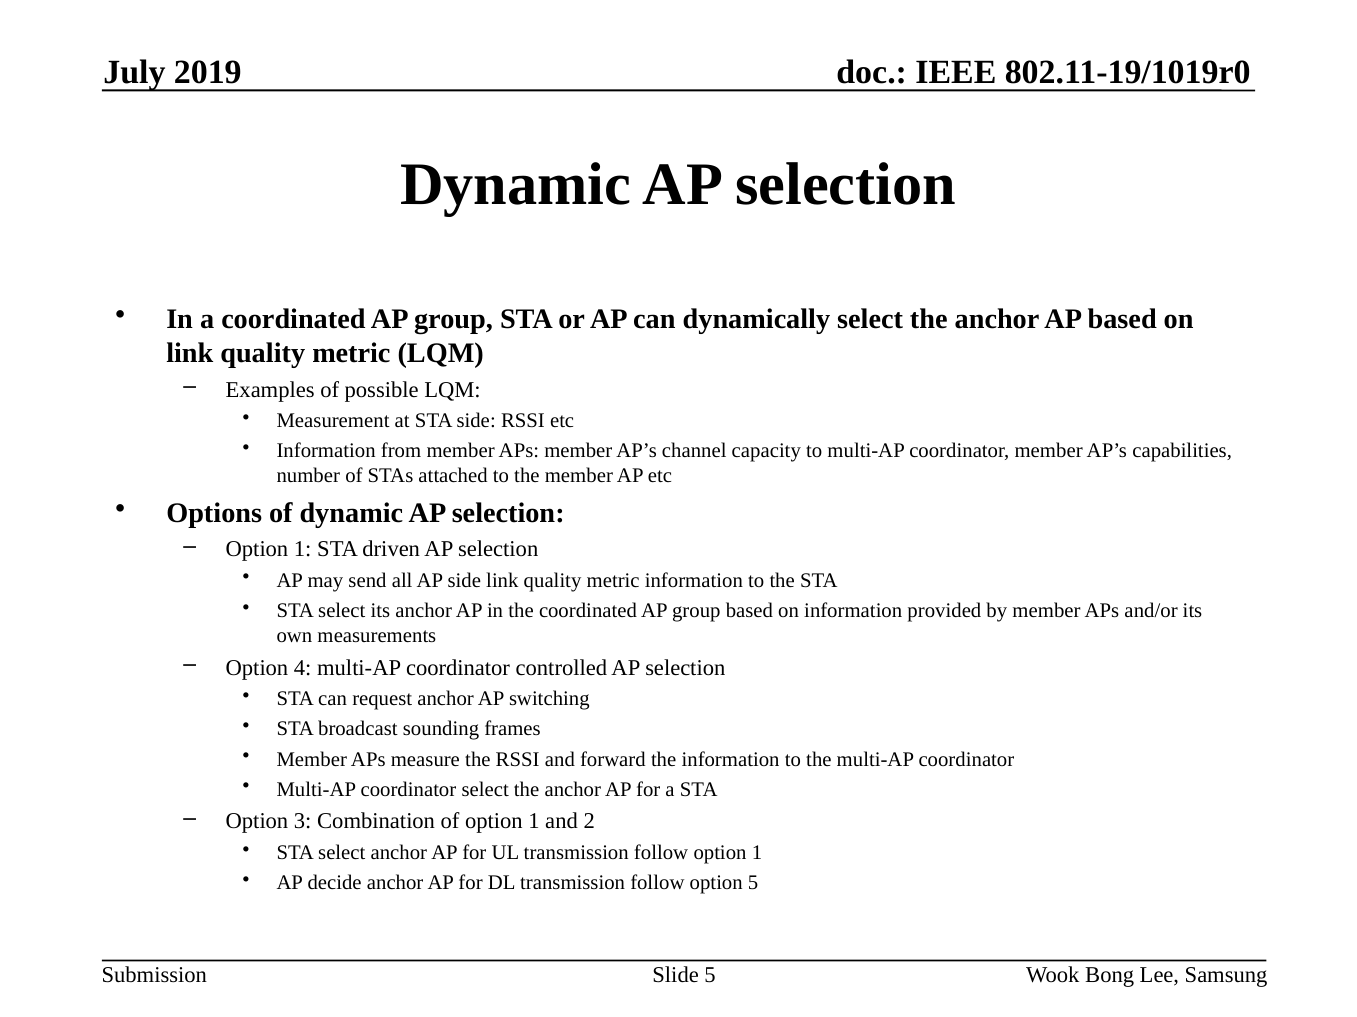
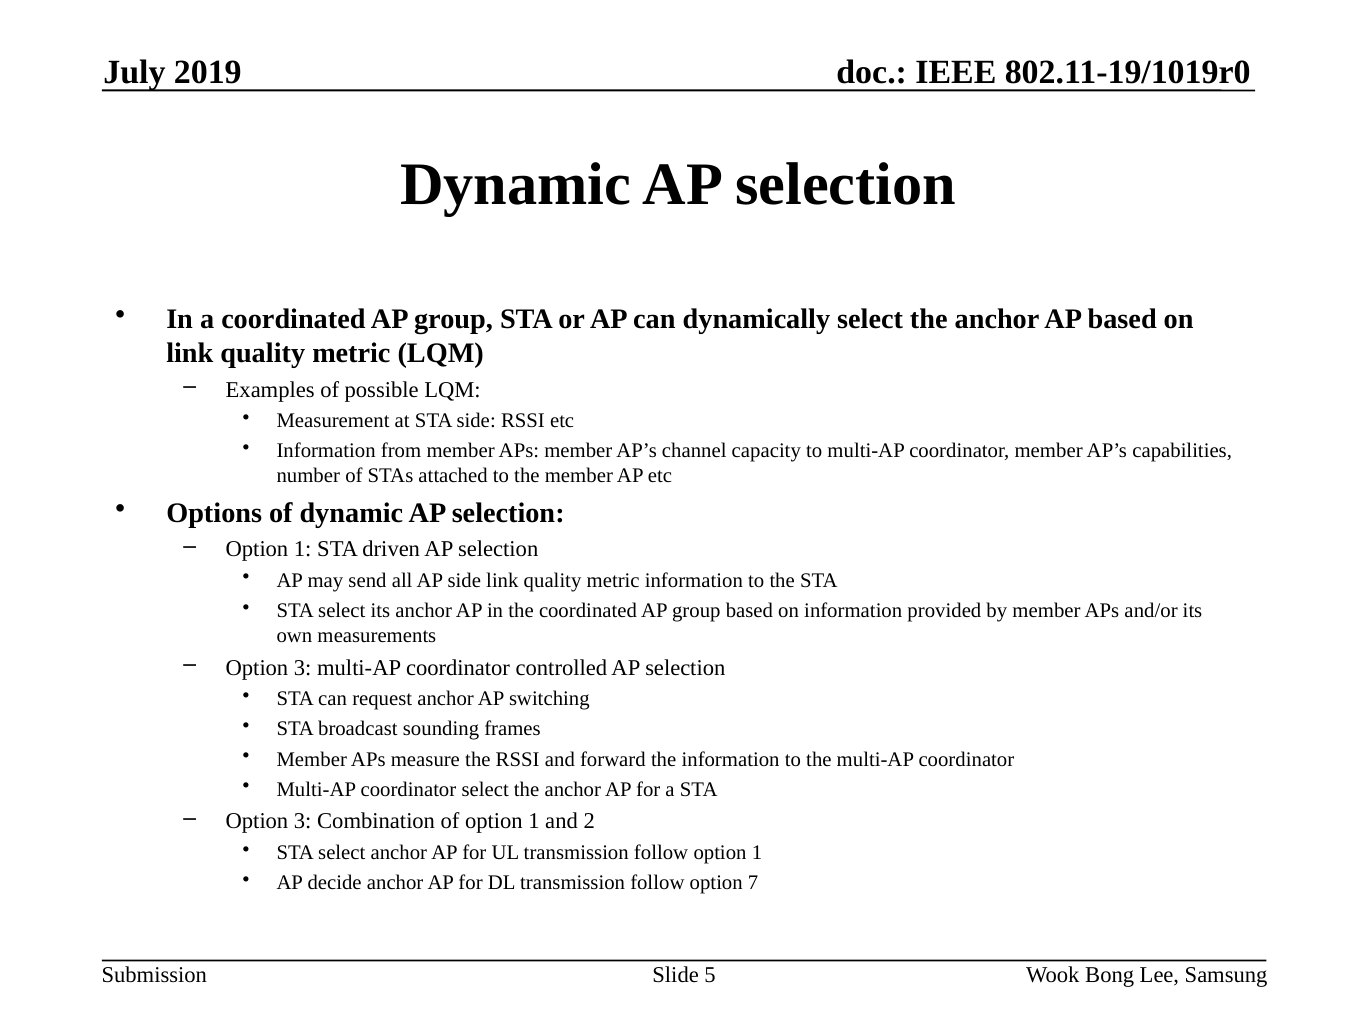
4 at (303, 668): 4 -> 3
option 5: 5 -> 7
